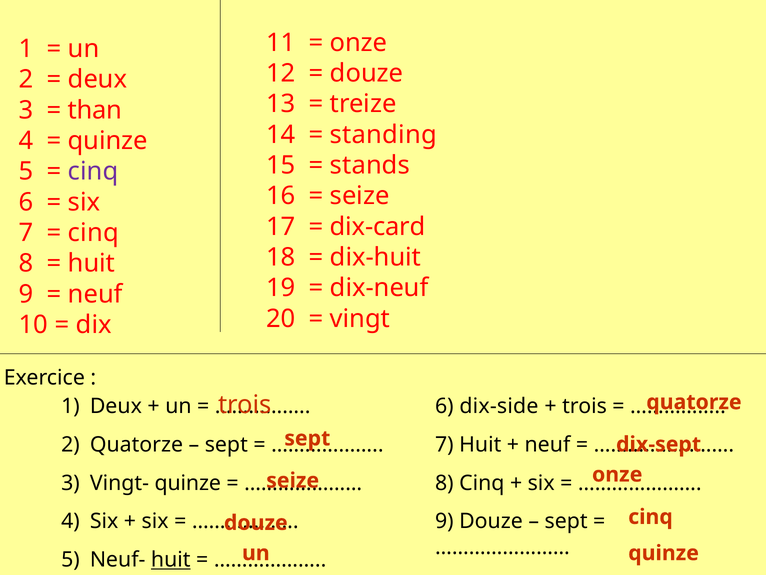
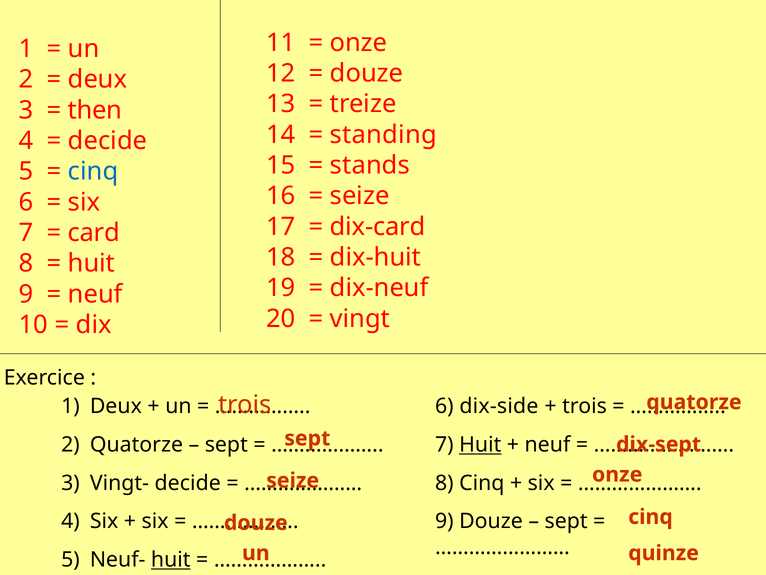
than: than -> then
quinze at (108, 141): quinze -> decide
cinq at (93, 171) colour: purple -> blue
cinq at (94, 233): cinq -> card
Huit at (480, 444) underline: none -> present
Vingt- quinze: quinze -> decide
